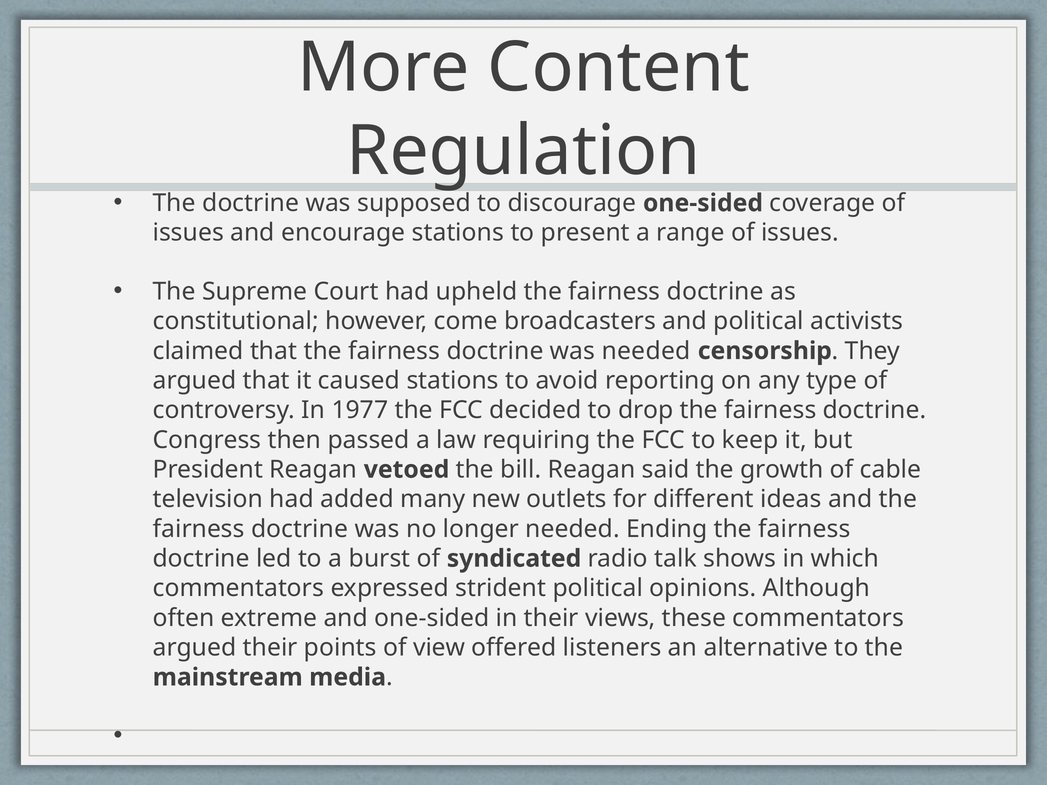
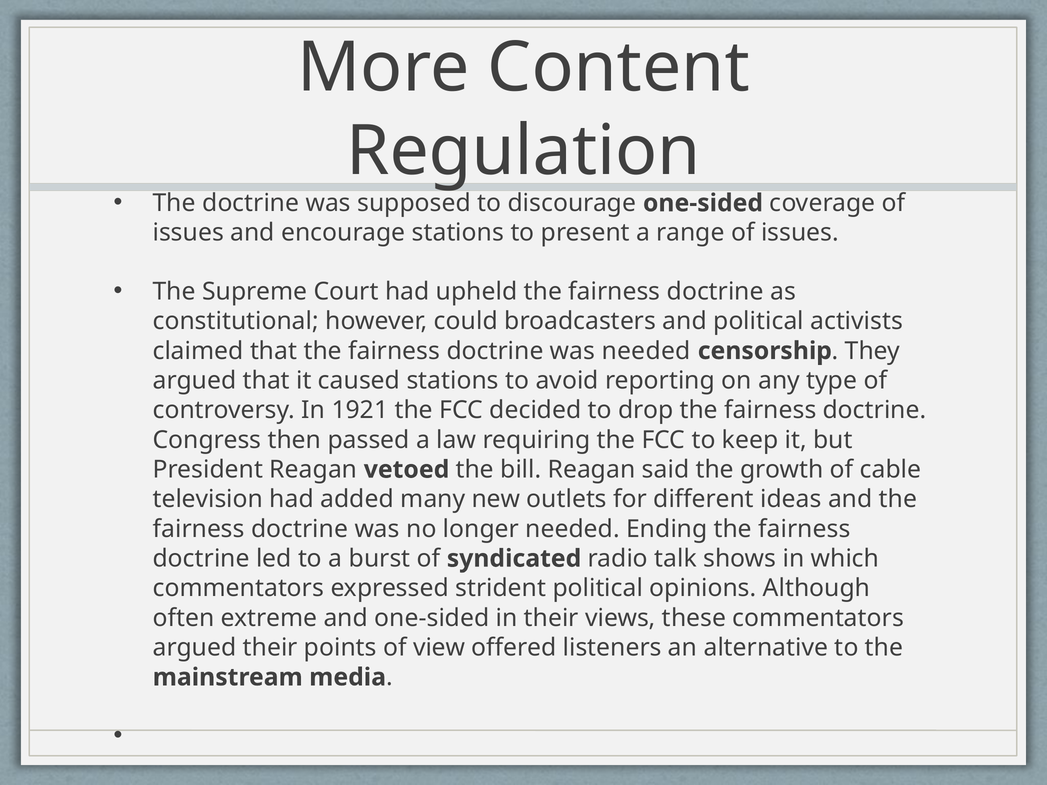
come: come -> could
1977: 1977 -> 1921
